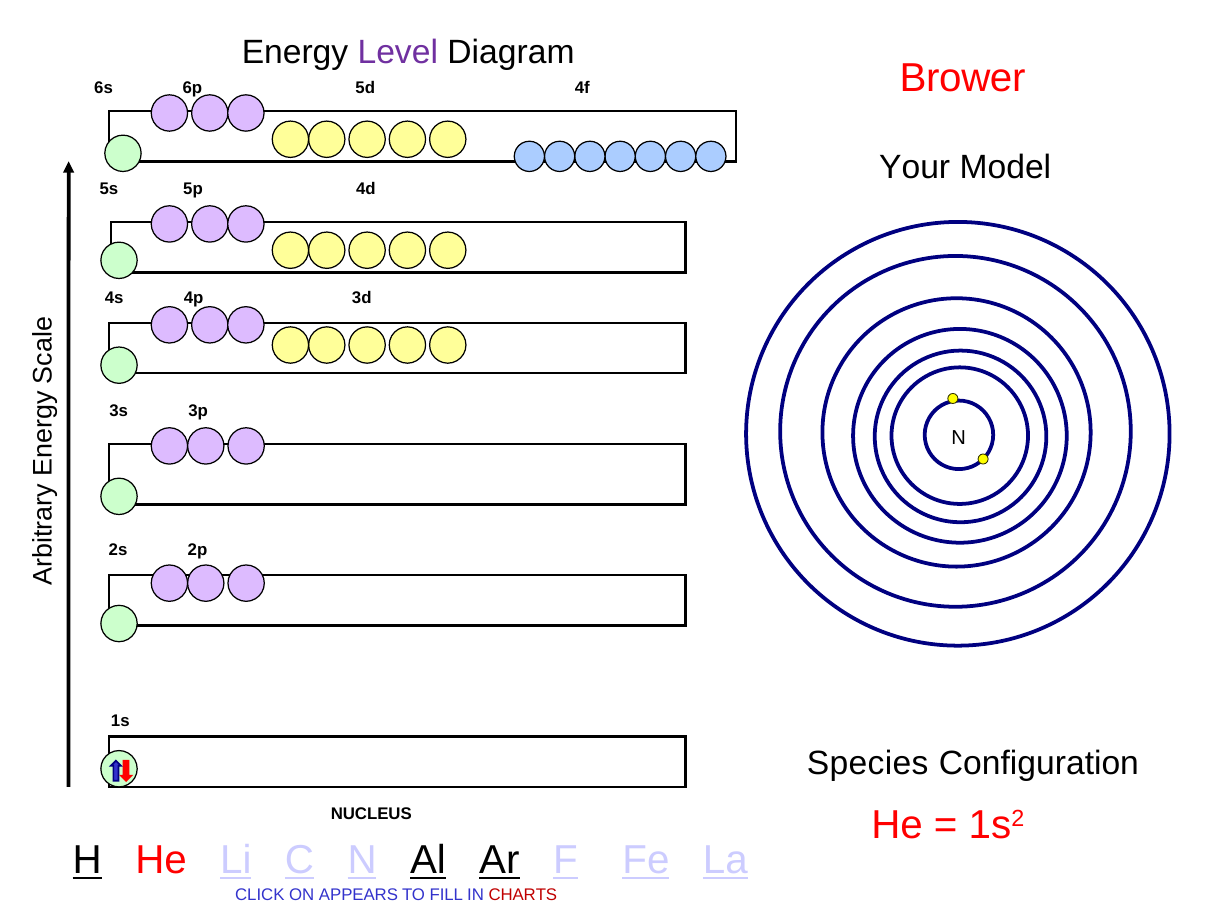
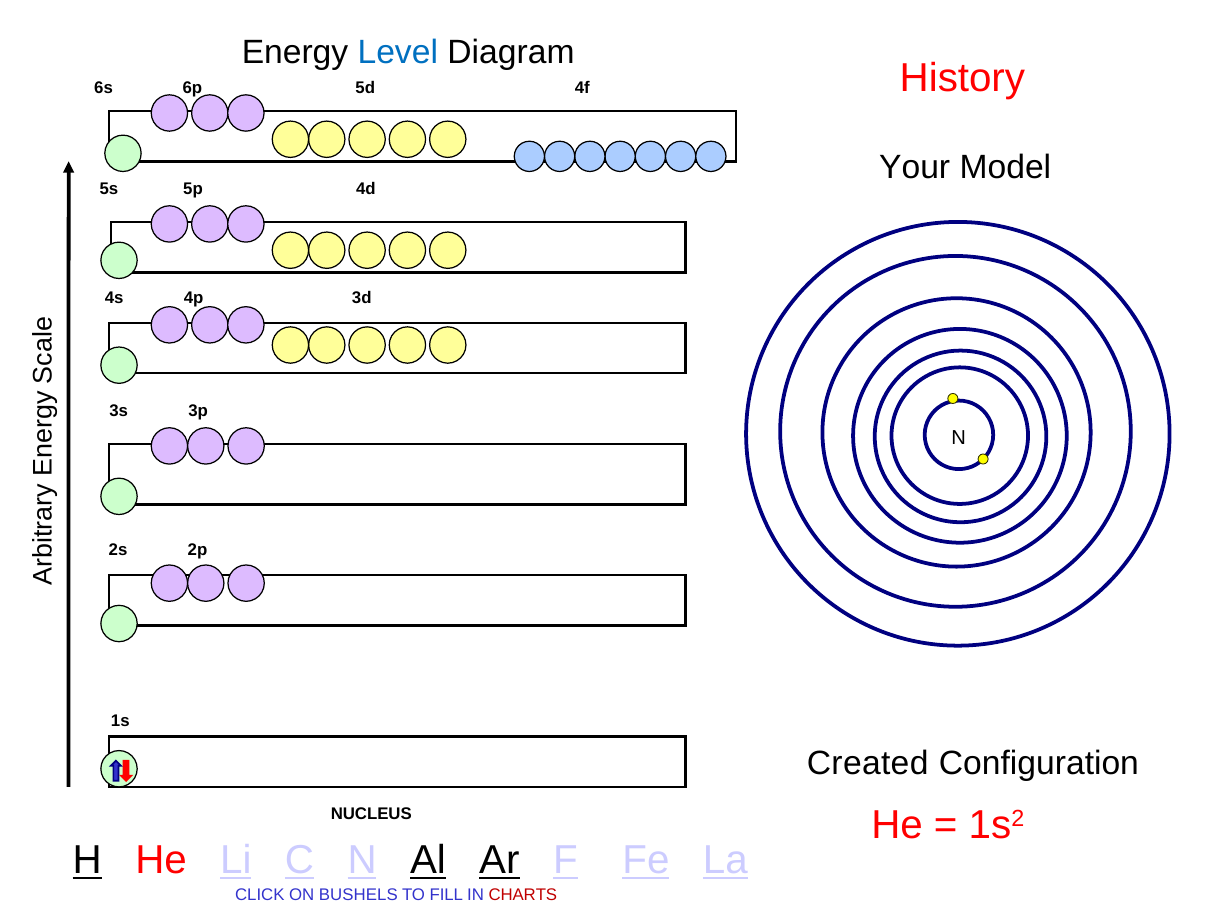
Level colour: purple -> blue
Brower: Brower -> History
Species: Species -> Created
APPEARS: APPEARS -> BUSHELS
